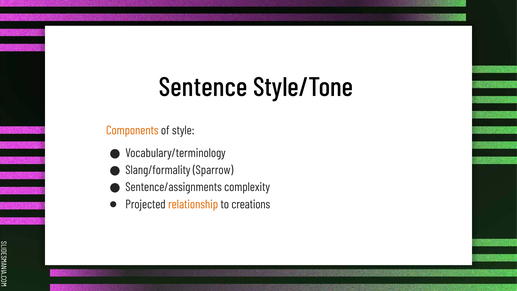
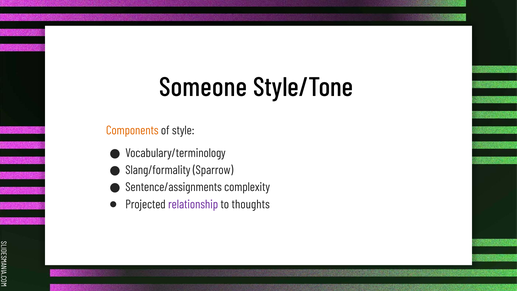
Sentence: Sentence -> Someone
relationship colour: orange -> purple
creations: creations -> thoughts
